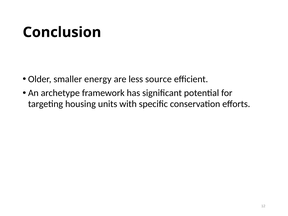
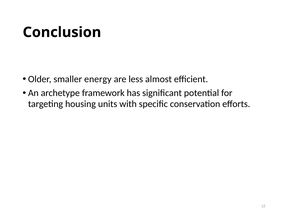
source: source -> almost
